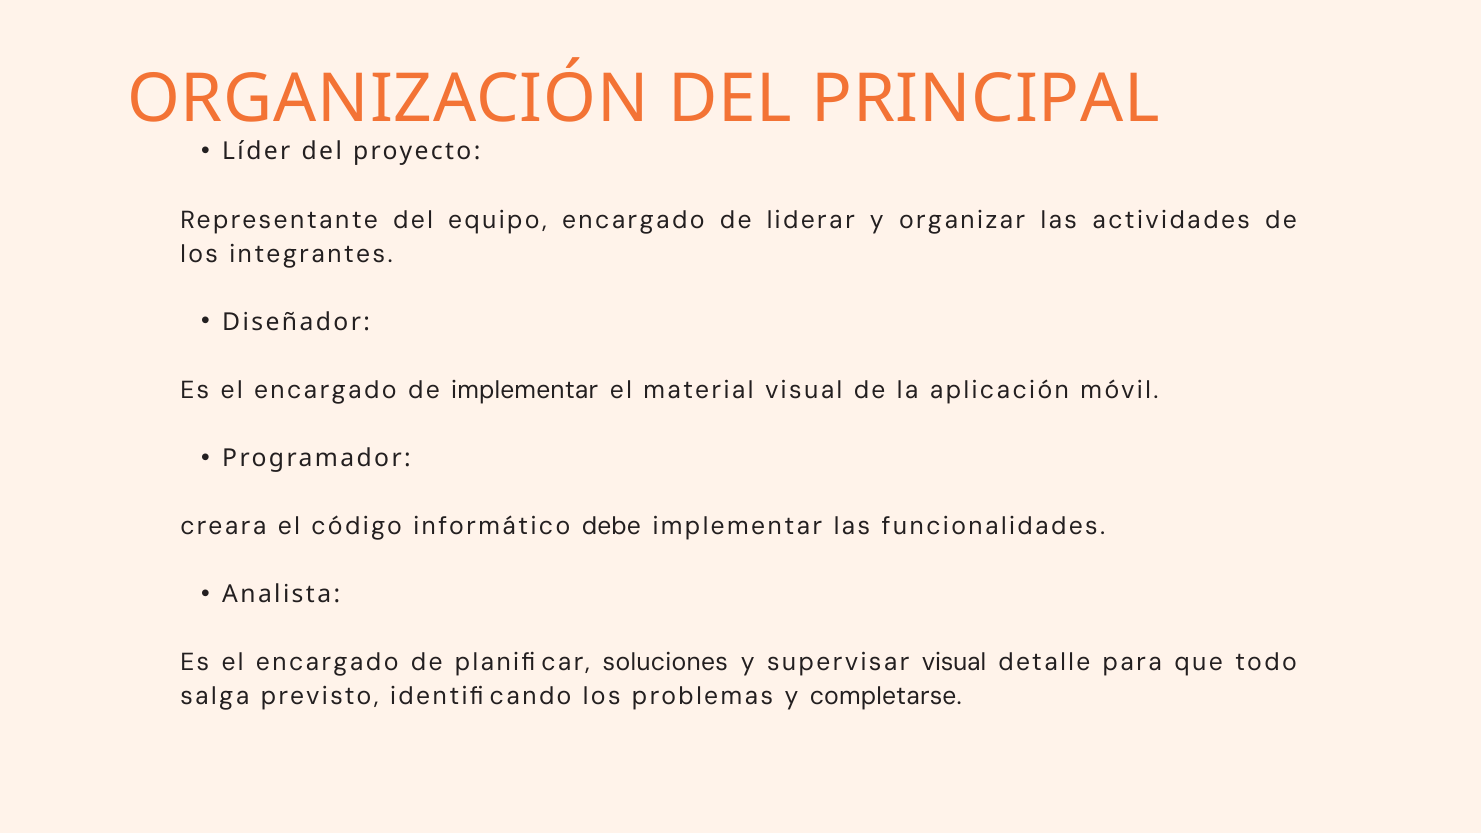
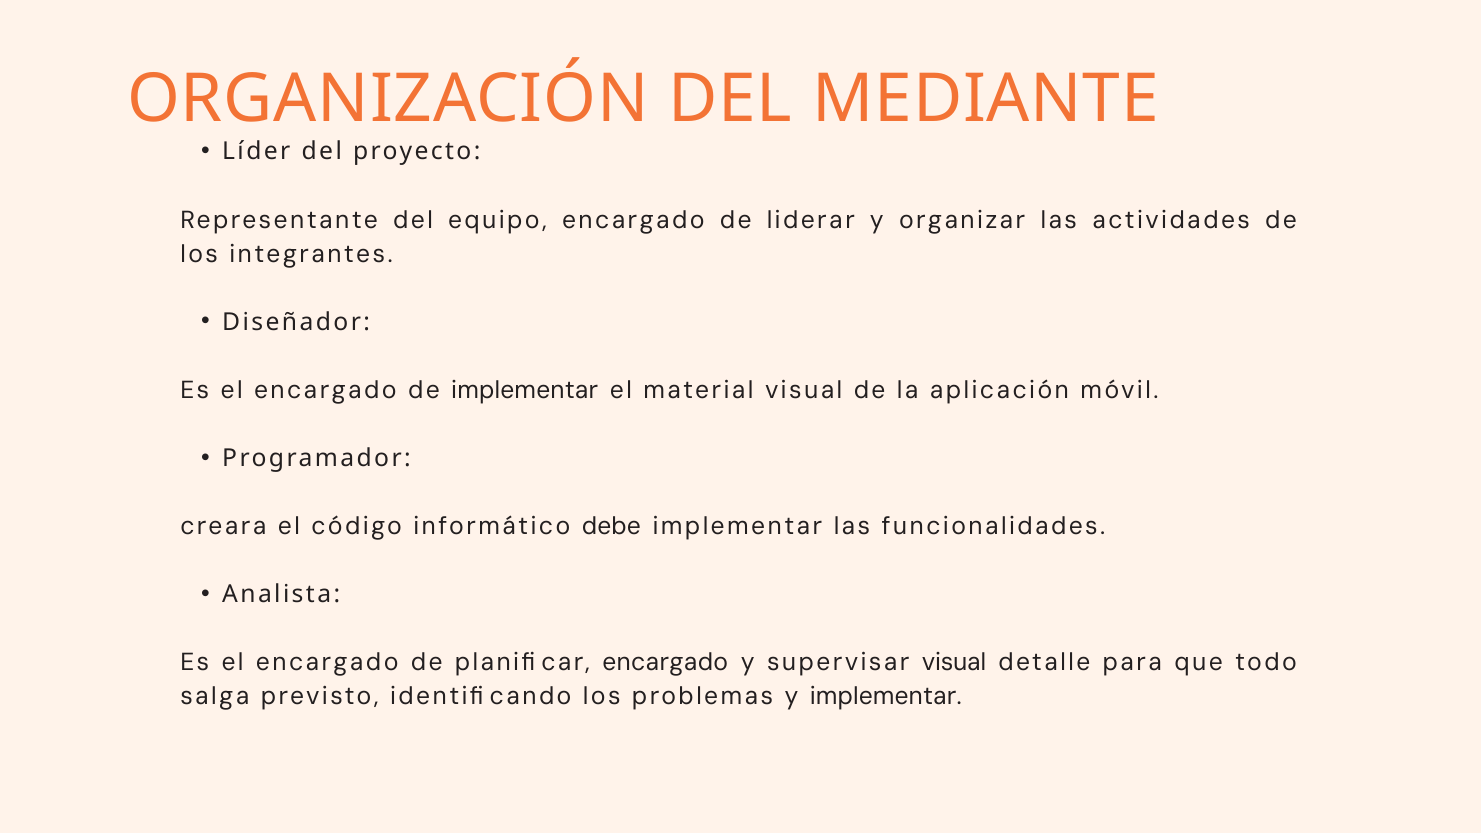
PRINCIPAL: PRINCIPAL -> MEDIANTE
planificar soluciones: soluciones -> encargado
y completarse: completarse -> implementar
